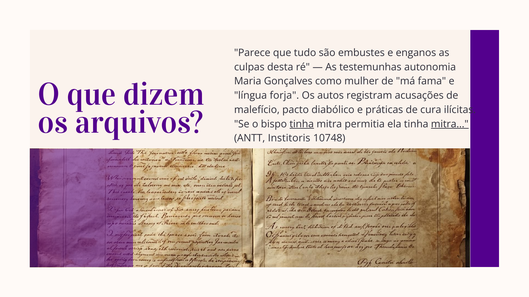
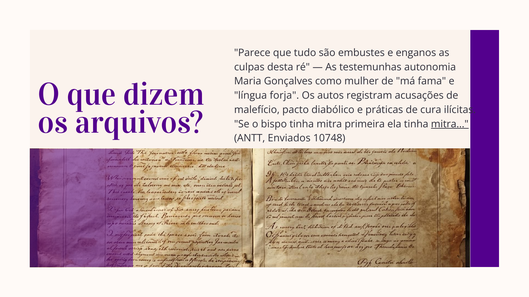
tinha at (302, 124) underline: present -> none
permitia: permitia -> primeira
Institoris: Institoris -> Enviados
